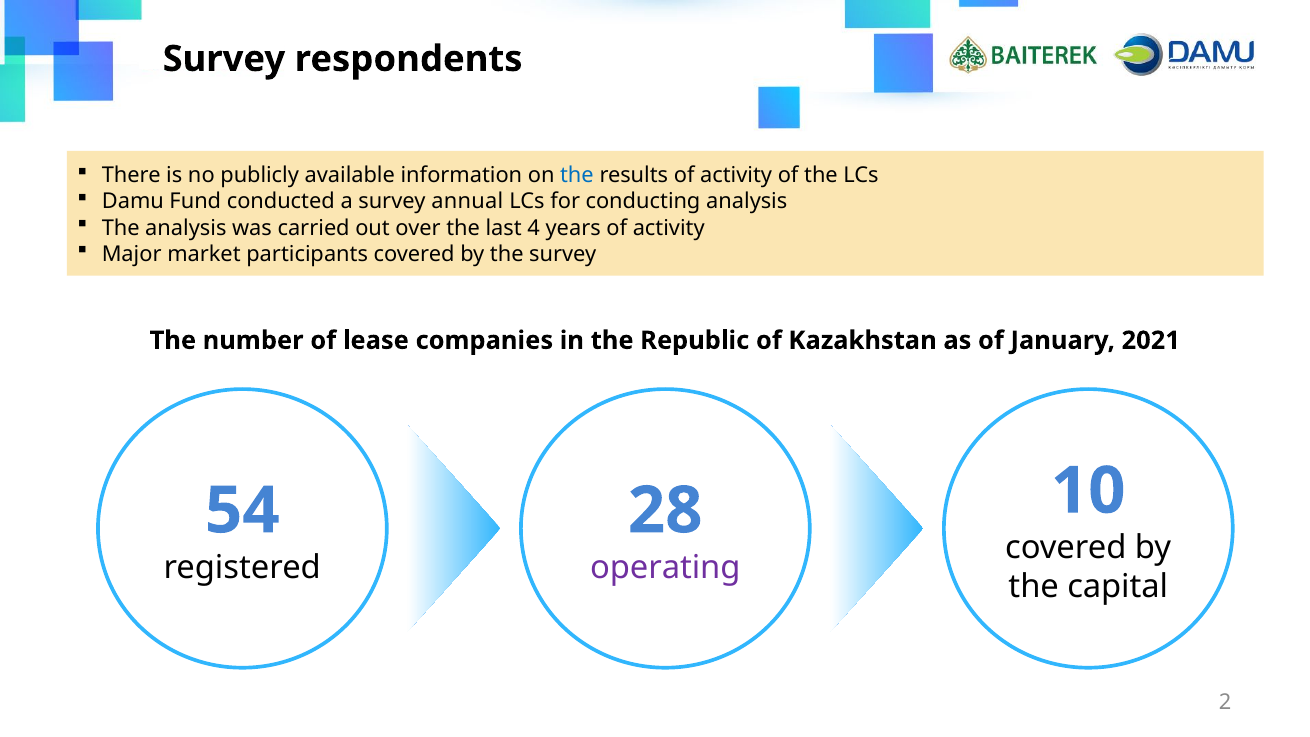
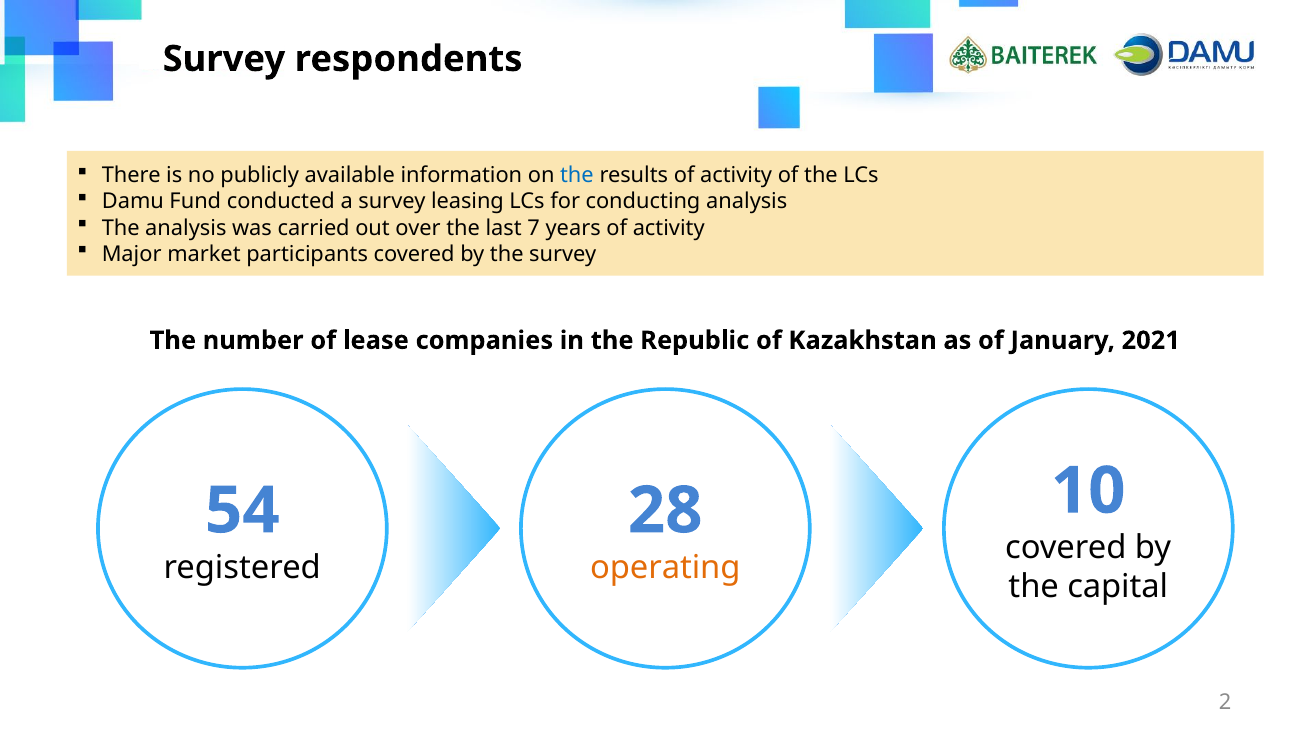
annual: annual -> leasing
4: 4 -> 7
operating colour: purple -> orange
